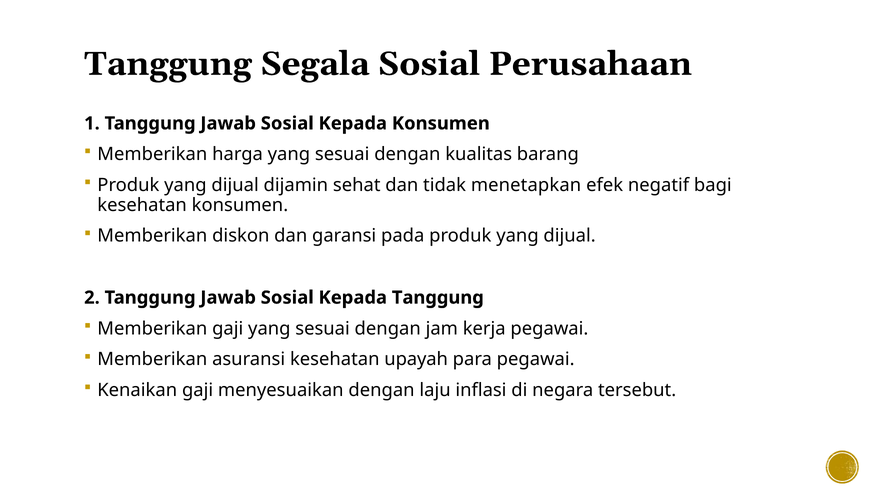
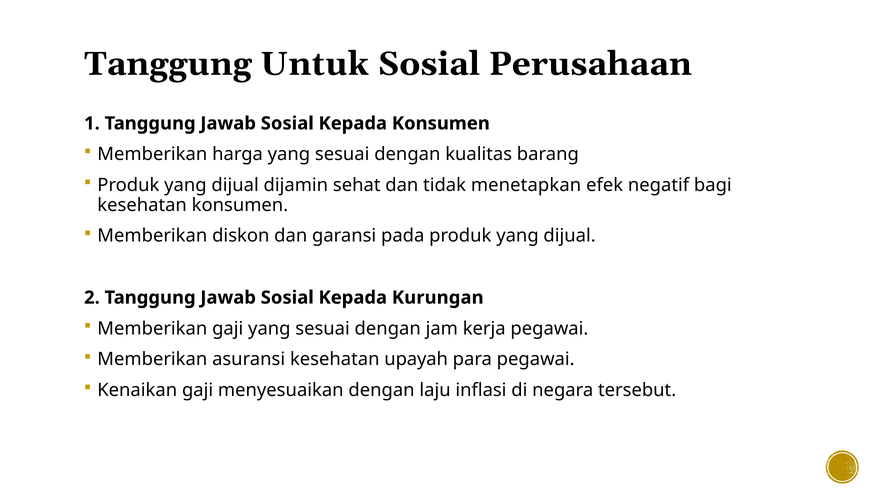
Segala: Segala -> Untuk
Kepada Tanggung: Tanggung -> Kurungan
